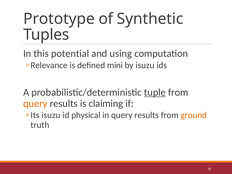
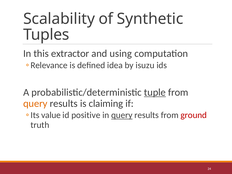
Prototype: Prototype -> Scalability
potential: potential -> extractor
mini: mini -> idea
isuzu at (51, 115): isuzu -> value
physical: physical -> positive
query at (122, 115) underline: none -> present
ground colour: orange -> red
